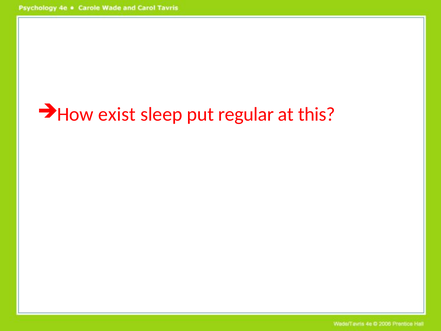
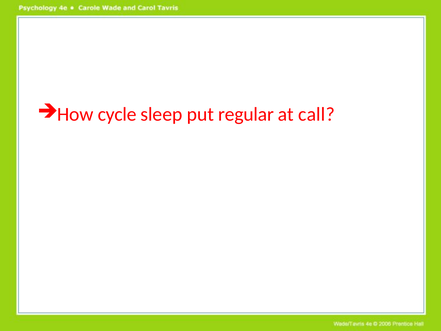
exist: exist -> cycle
this: this -> call
